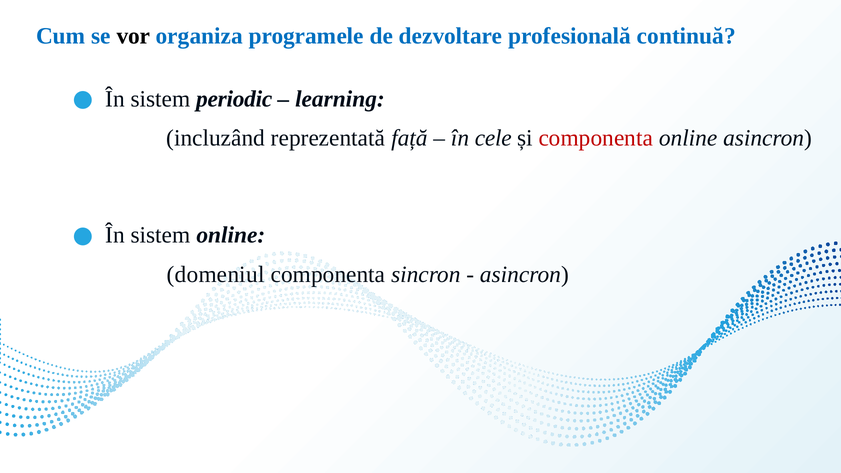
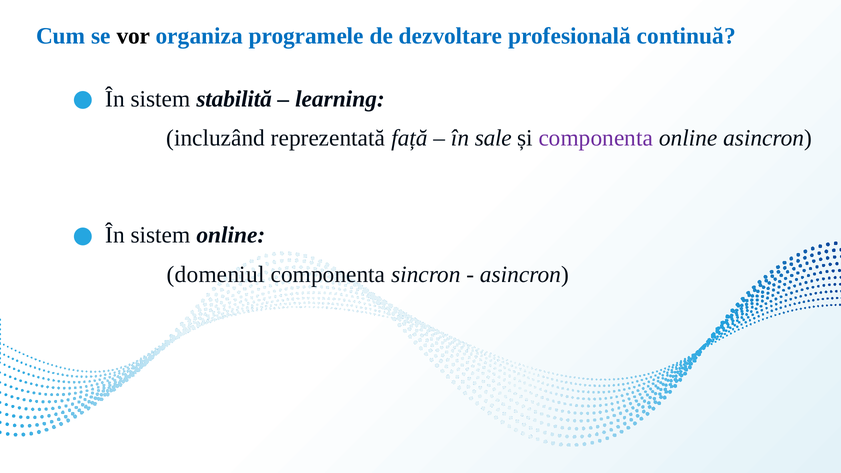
periodic: periodic -> stabilită
cele: cele -> sale
componenta at (596, 138) colour: red -> purple
